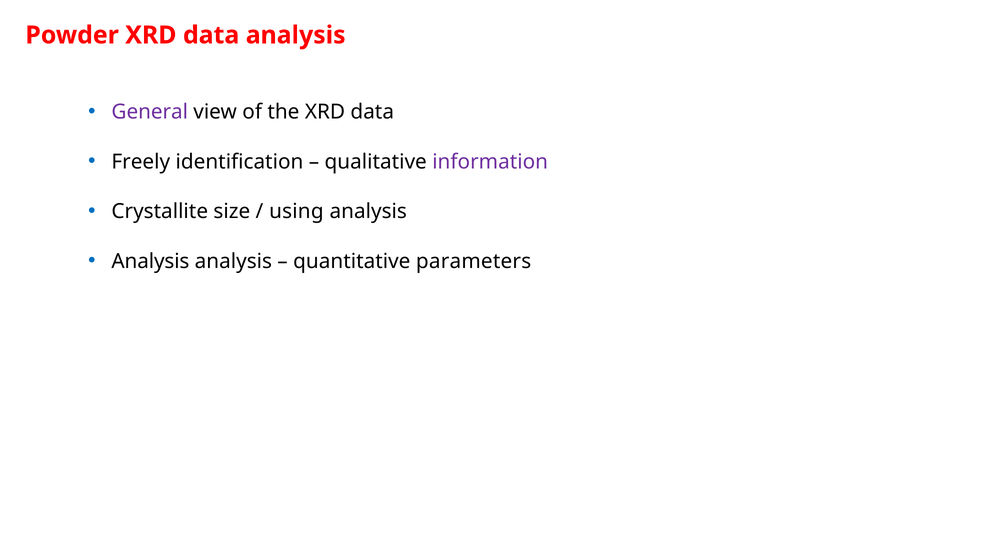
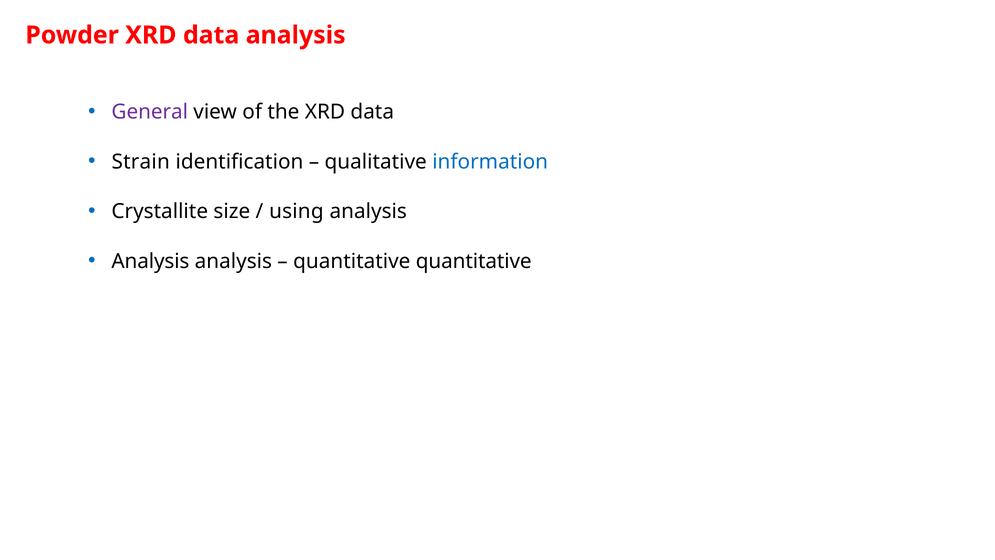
Freely: Freely -> Strain
information colour: purple -> blue
quantitative parameters: parameters -> quantitative
